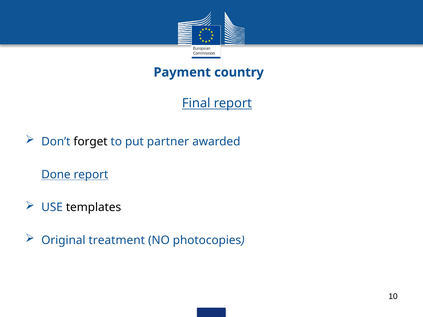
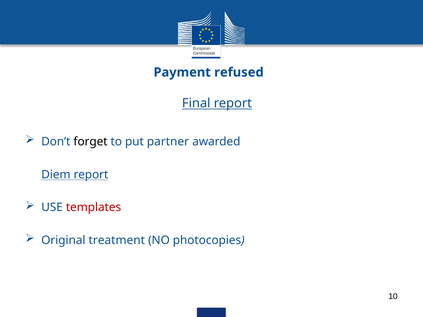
country: country -> refused
Done: Done -> Diem
templates colour: black -> red
